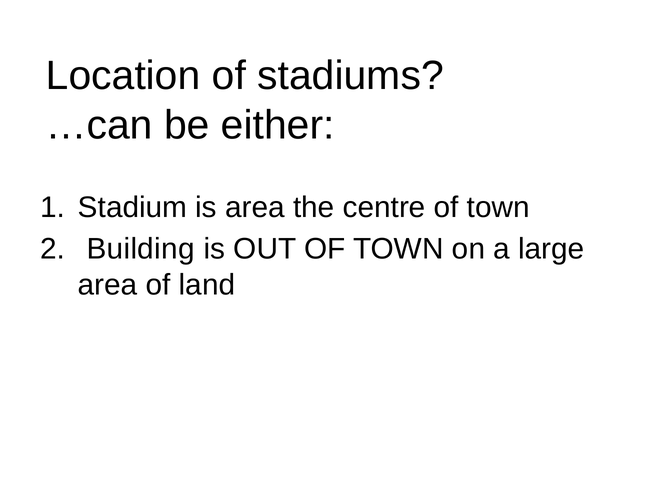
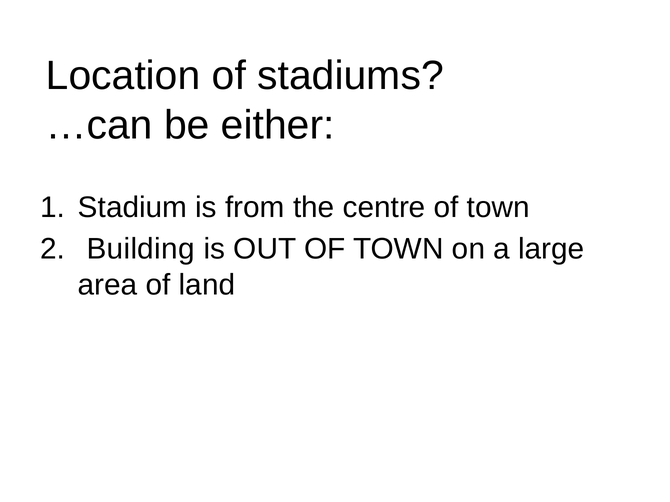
is area: area -> from
